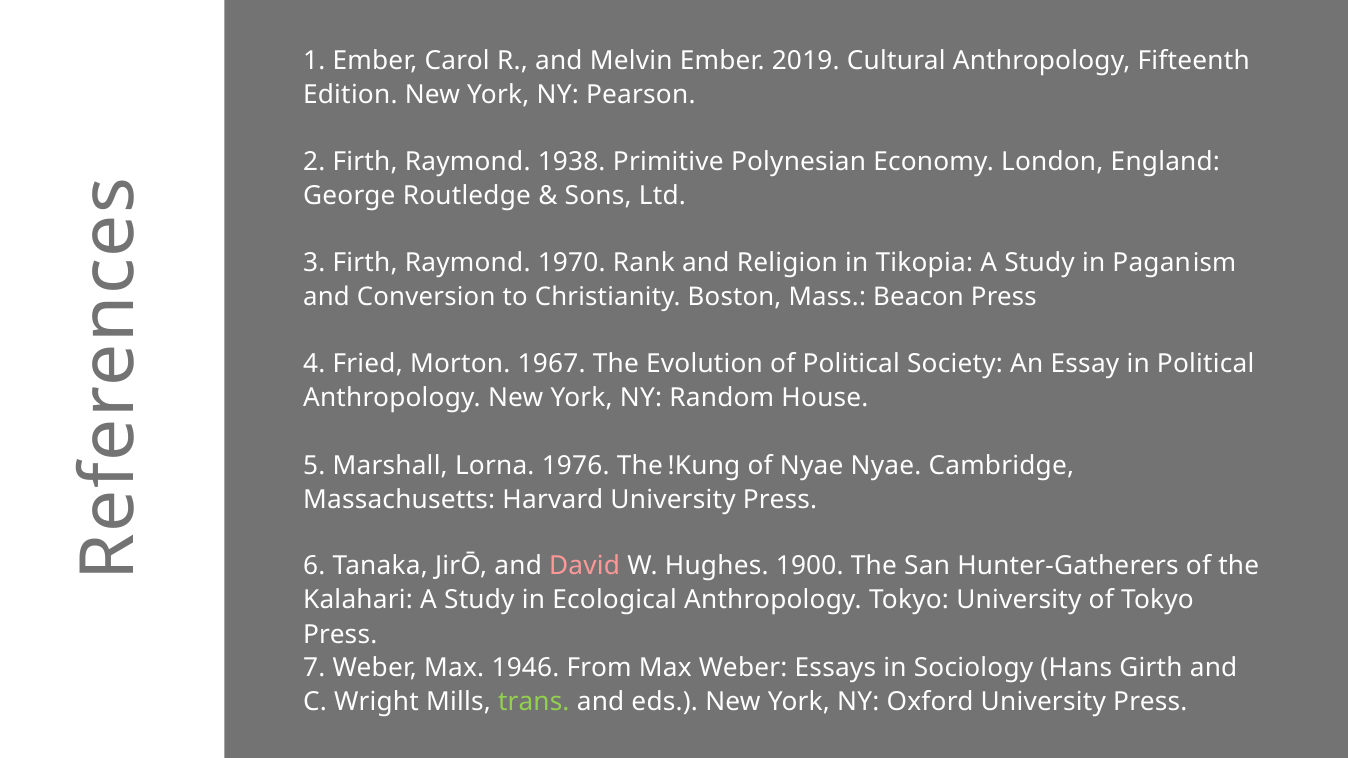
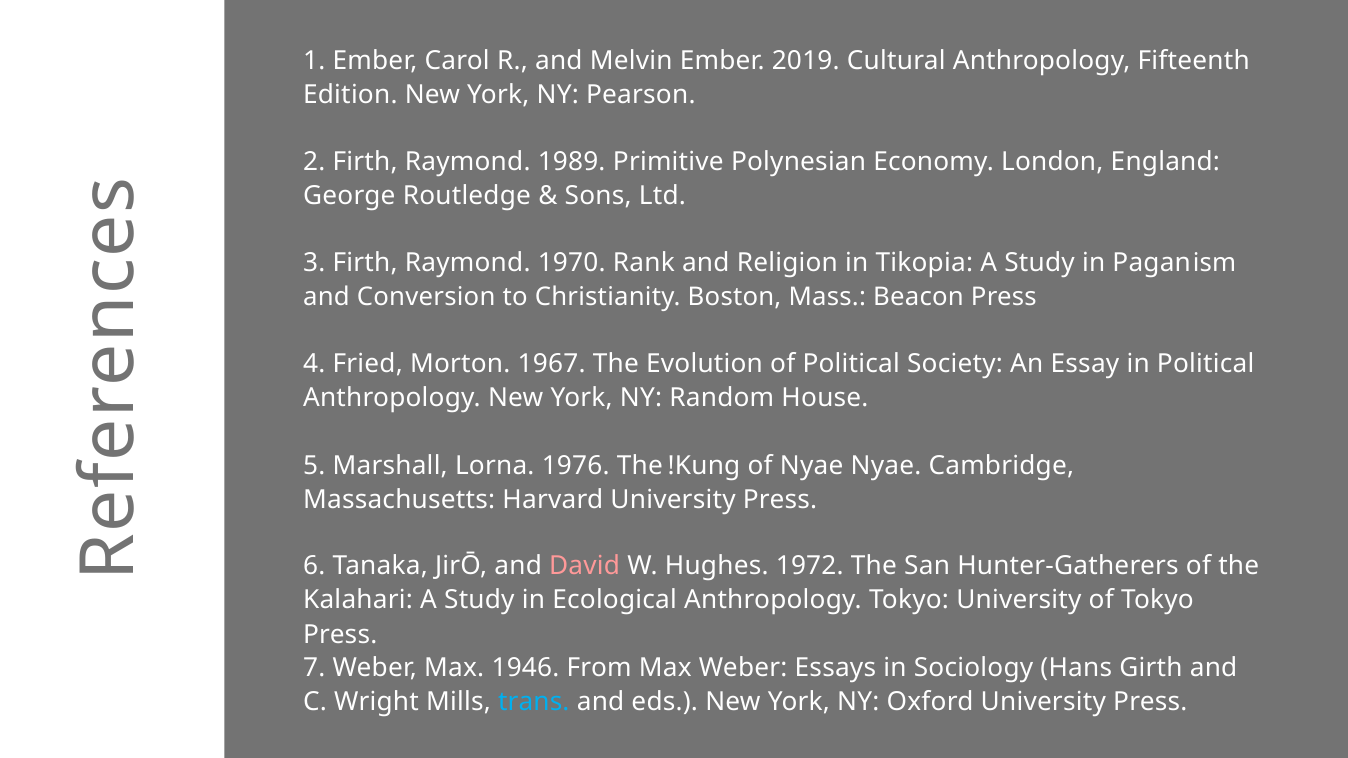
1938: 1938 -> 1989
1900: 1900 -> 1972
trans colour: light green -> light blue
